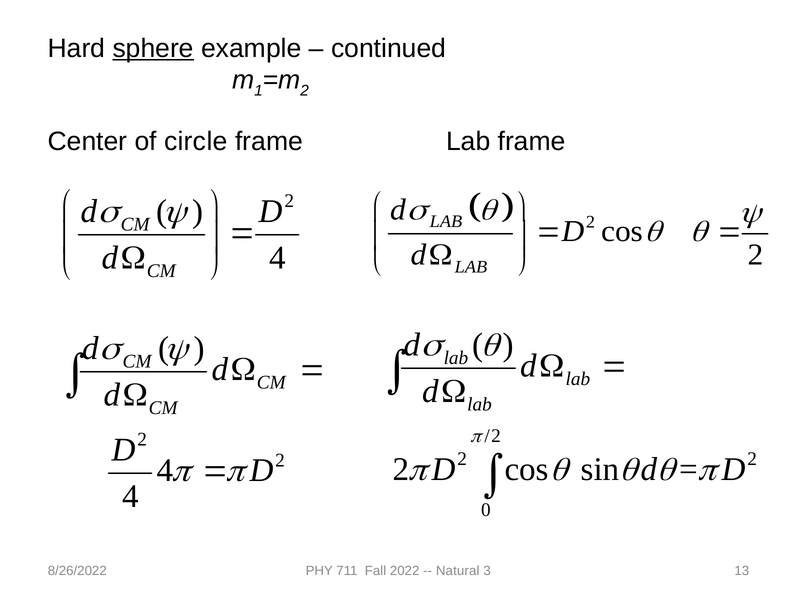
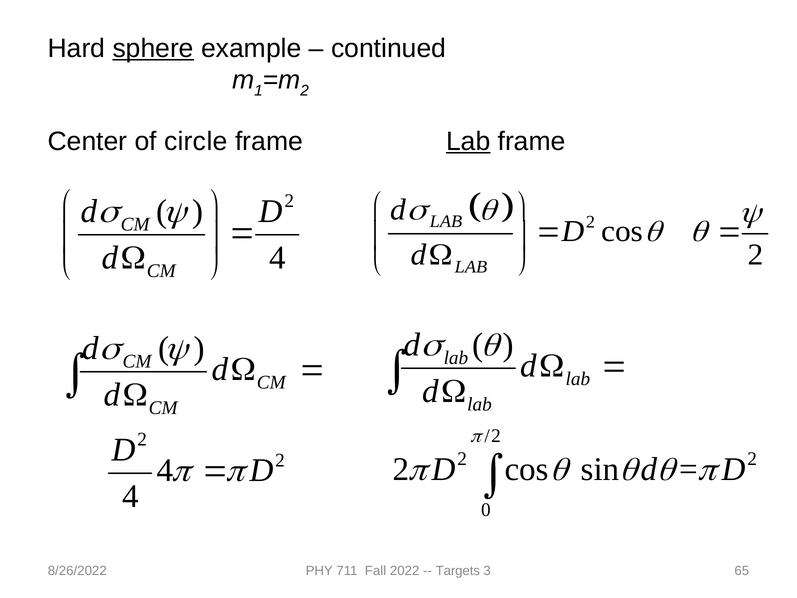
Lab at (468, 141) underline: none -> present
Natural: Natural -> Targets
13: 13 -> 65
